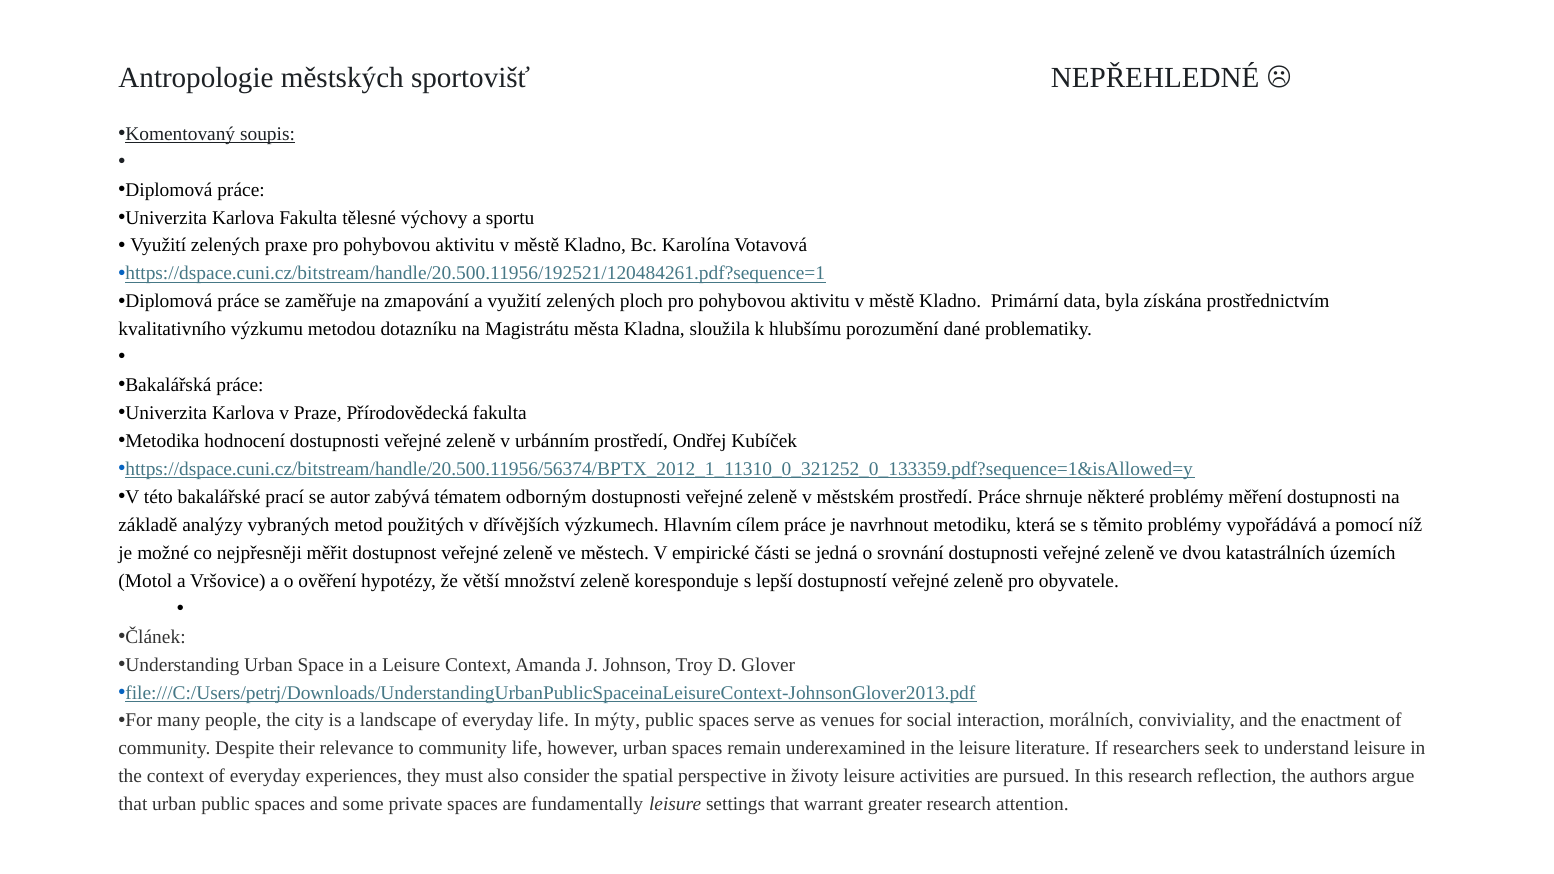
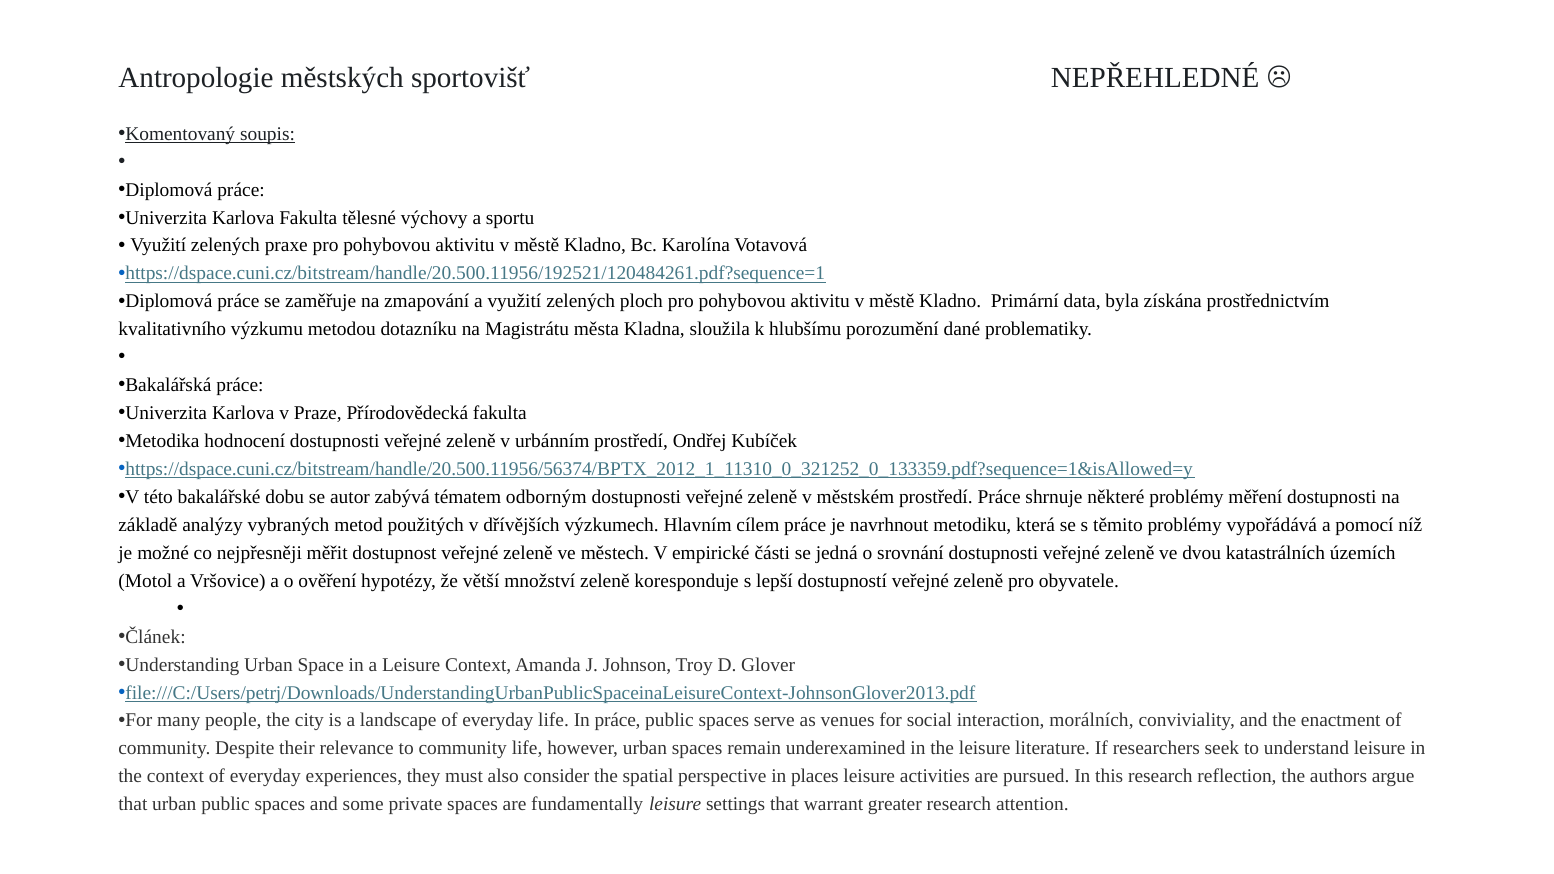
prací: prací -> dobu
In mýty: mýty -> práce
životy: životy -> places
